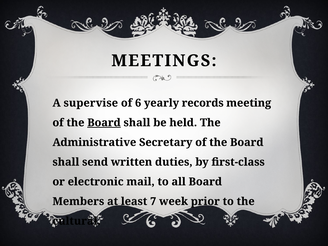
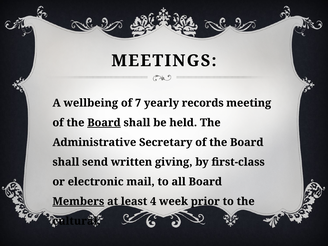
supervise: supervise -> wellbeing
6: 6 -> 7
duties: duties -> giving
Members underline: none -> present
7: 7 -> 4
